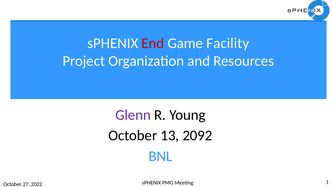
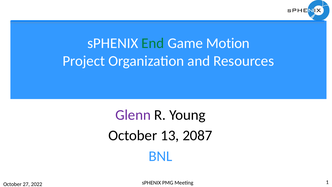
End colour: red -> green
Facility: Facility -> Motion
2092: 2092 -> 2087
